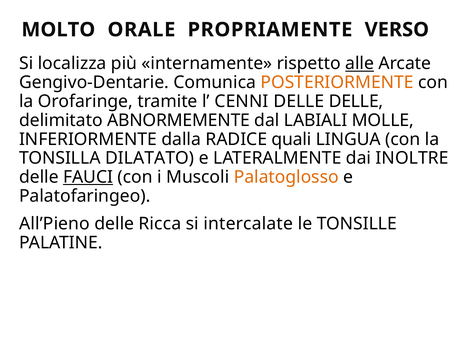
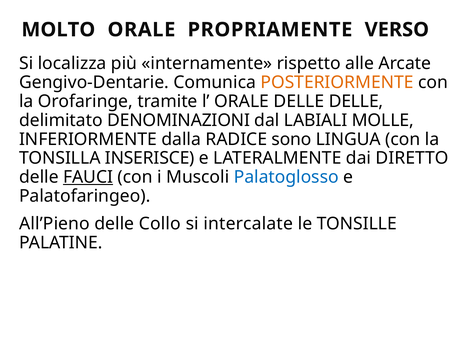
alle underline: present -> none
l CENNI: CENNI -> ORALE
ABNORMEMENTE: ABNORMEMENTE -> DENOMINAZIONI
quali: quali -> sono
DILATATO: DILATATO -> INSERISCE
INOLTRE: INOLTRE -> DIRETTO
Palatoglosso colour: orange -> blue
Ricca: Ricca -> Collo
